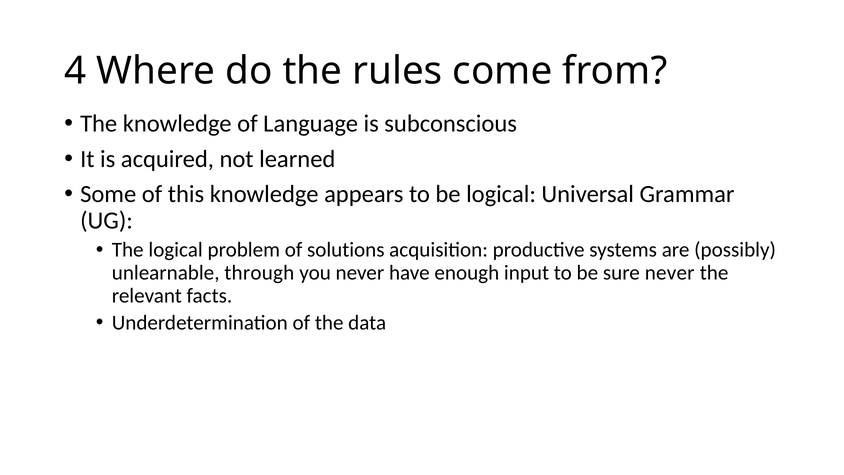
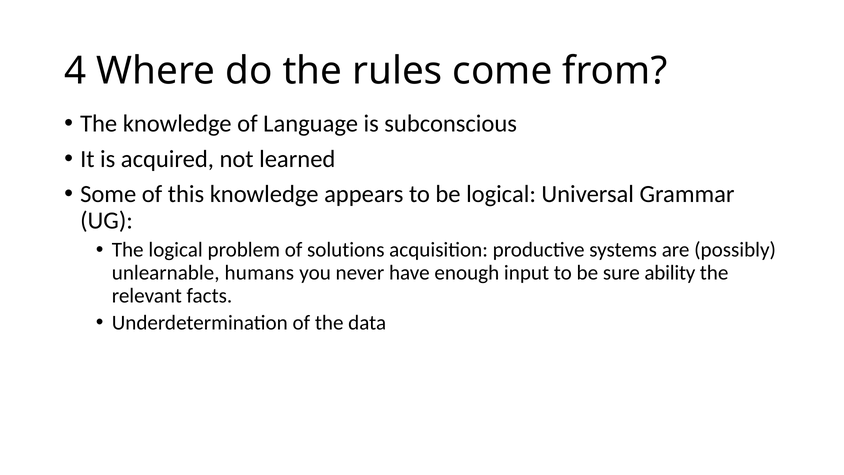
through: through -> humans
sure never: never -> ability
